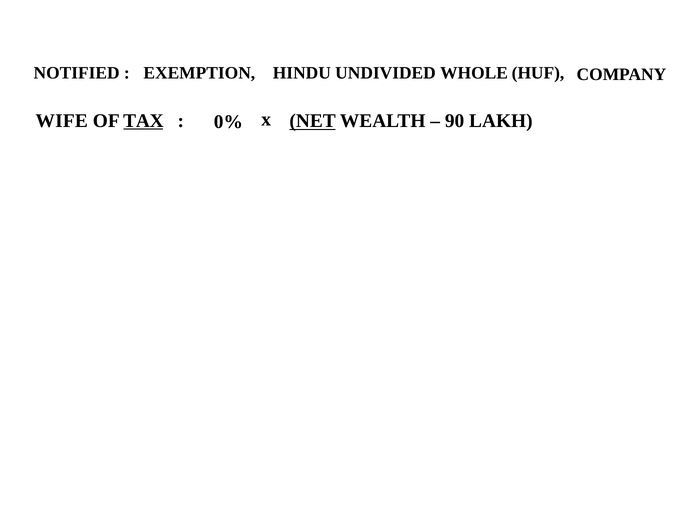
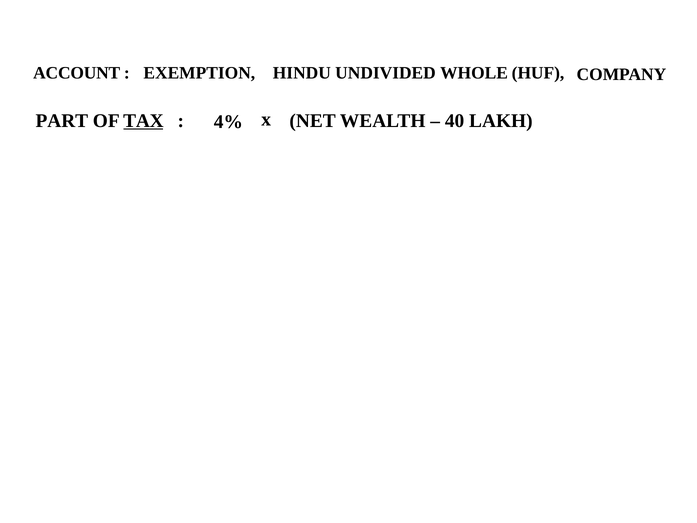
NOTIFIED: NOTIFIED -> ACCOUNT
WIFE: WIFE -> PART
0%: 0% -> 4%
NET underline: present -> none
90: 90 -> 40
